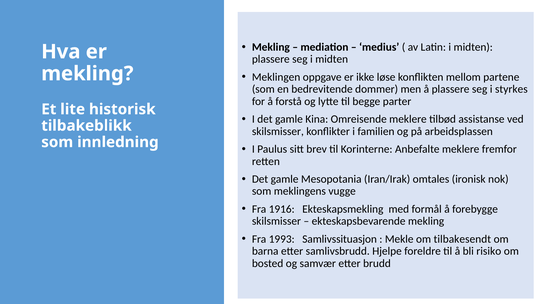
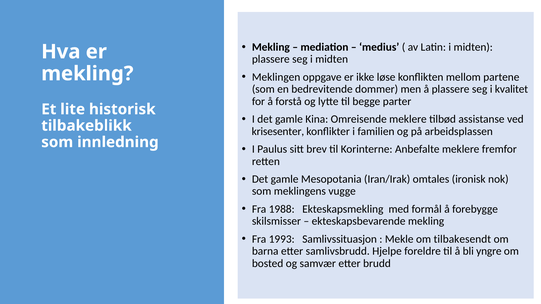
styrkes: styrkes -> kvalitet
skilsmisser at (278, 131): skilsmisser -> krisesenter
1916: 1916 -> 1988
risiko: risiko -> yngre
